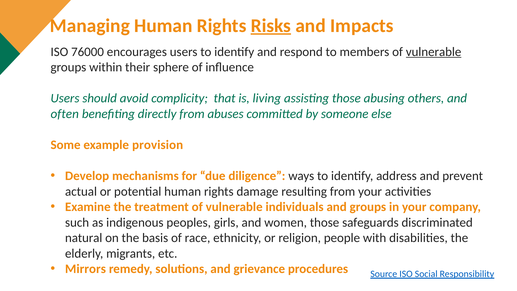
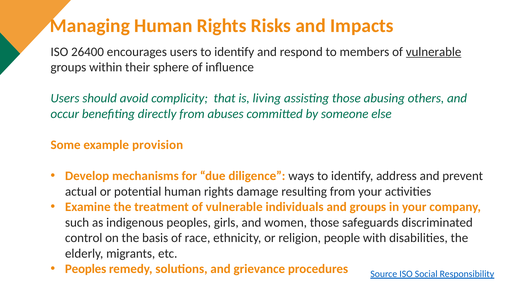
Risks underline: present -> none
76000: 76000 -> 26400
often: often -> occur
natural: natural -> control
Mirrors at (86, 269): Mirrors -> Peoples
